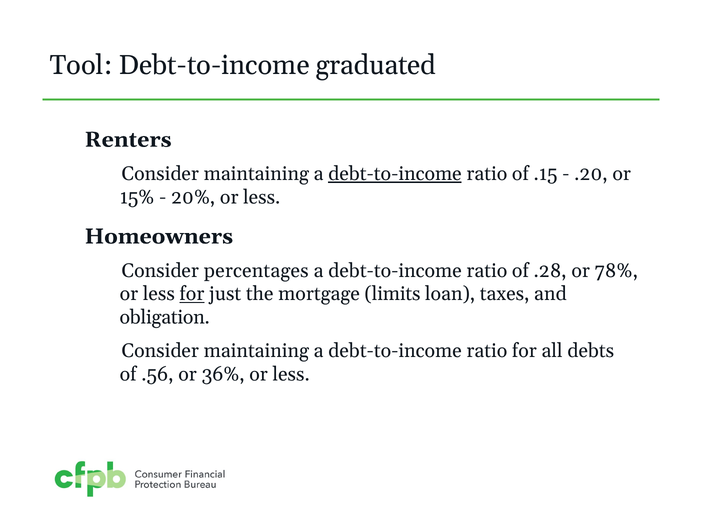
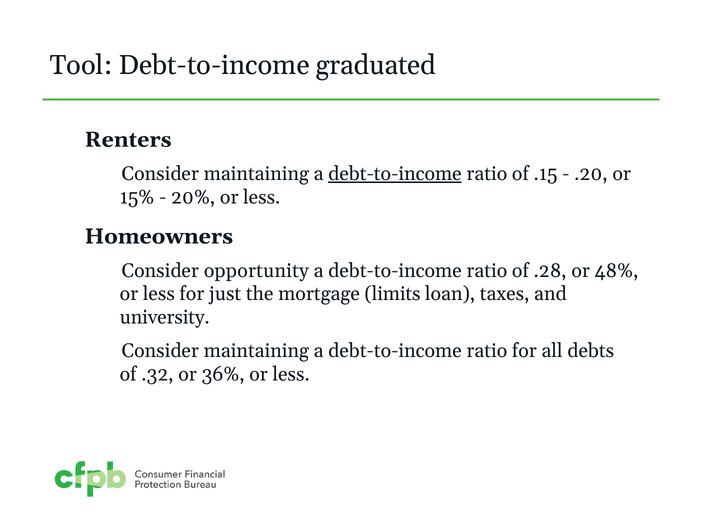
percentages: percentages -> opportunity
78%: 78% -> 48%
for at (192, 294) underline: present -> none
obligation: obligation -> university
.56: .56 -> .32
